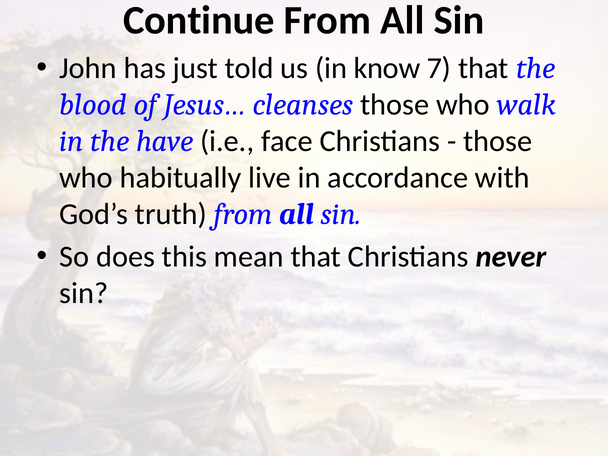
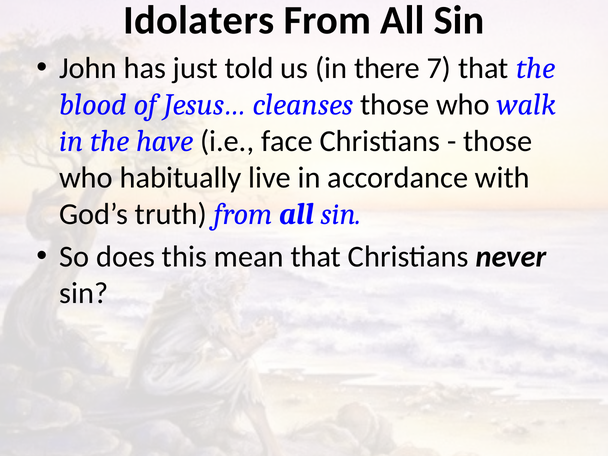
Continue: Continue -> Idolaters
know: know -> there
